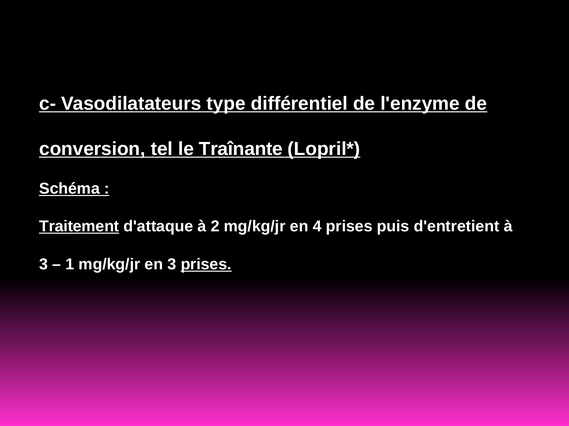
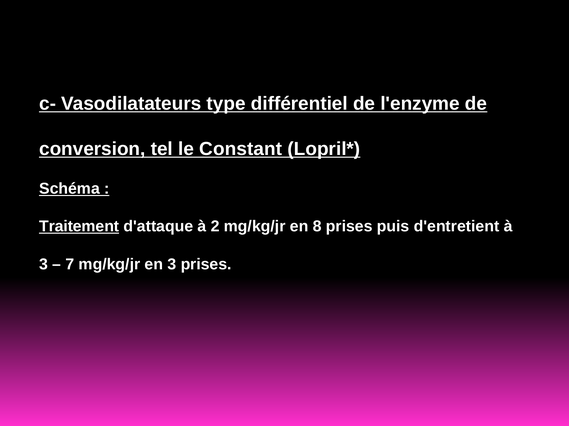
Traînante: Traînante -> Constant
4: 4 -> 8
1: 1 -> 7
prises at (206, 265) underline: present -> none
